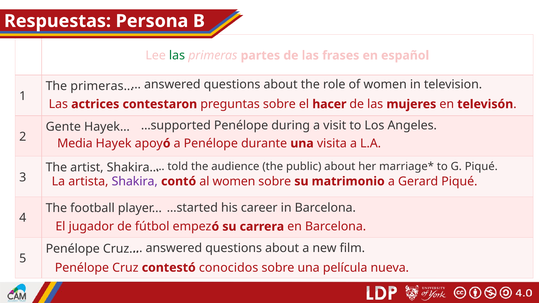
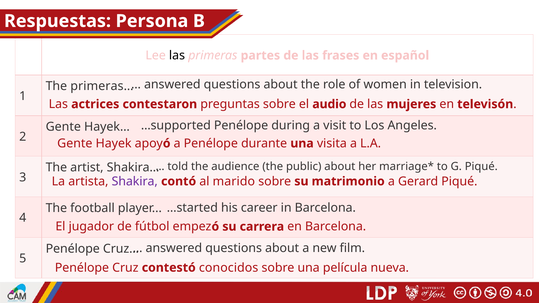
las at (177, 55) colour: green -> black
hacer: hacer -> audio
Media at (75, 143): Media -> Gente
al women: women -> marido
